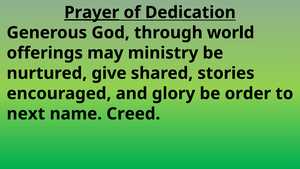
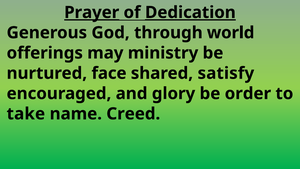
Dedication underline: none -> present
give: give -> face
stories: stories -> satisfy
next: next -> take
